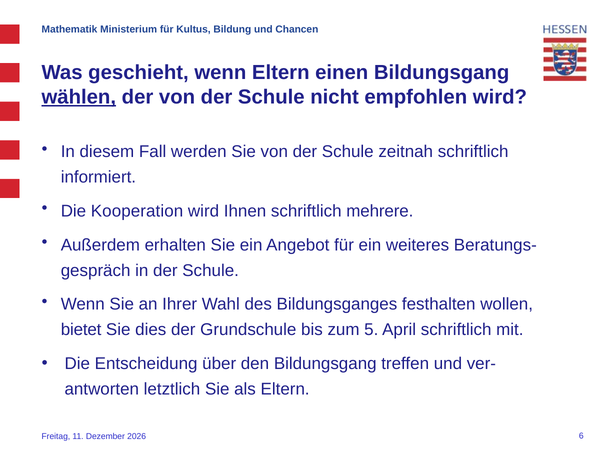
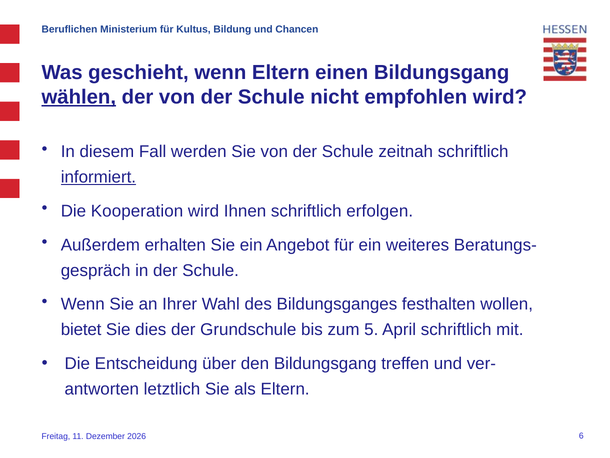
Mathematik: Mathematik -> Beruflichen
informiert underline: none -> present
mehrere: mehrere -> erfolgen
